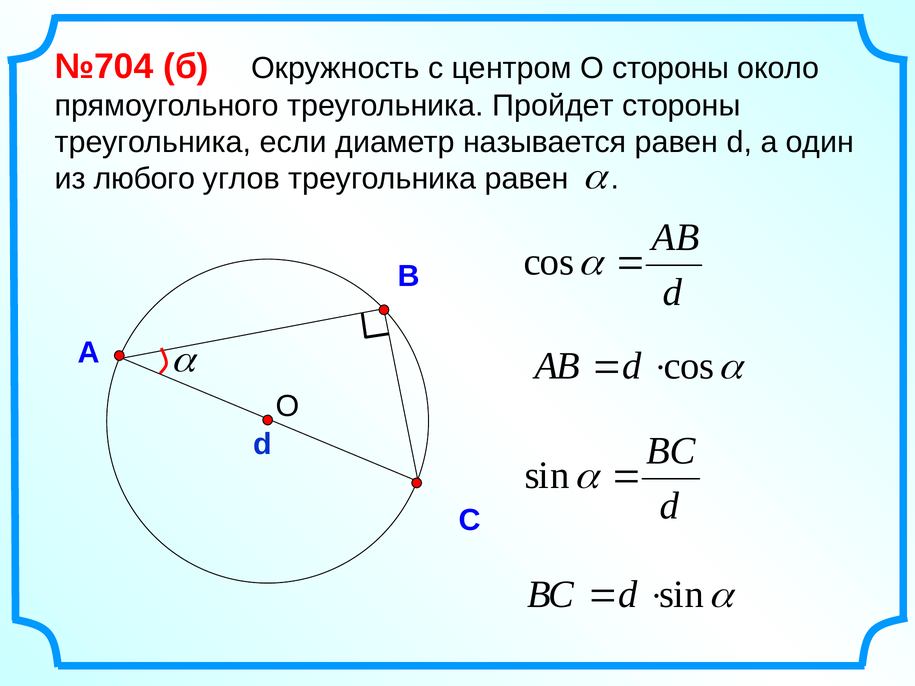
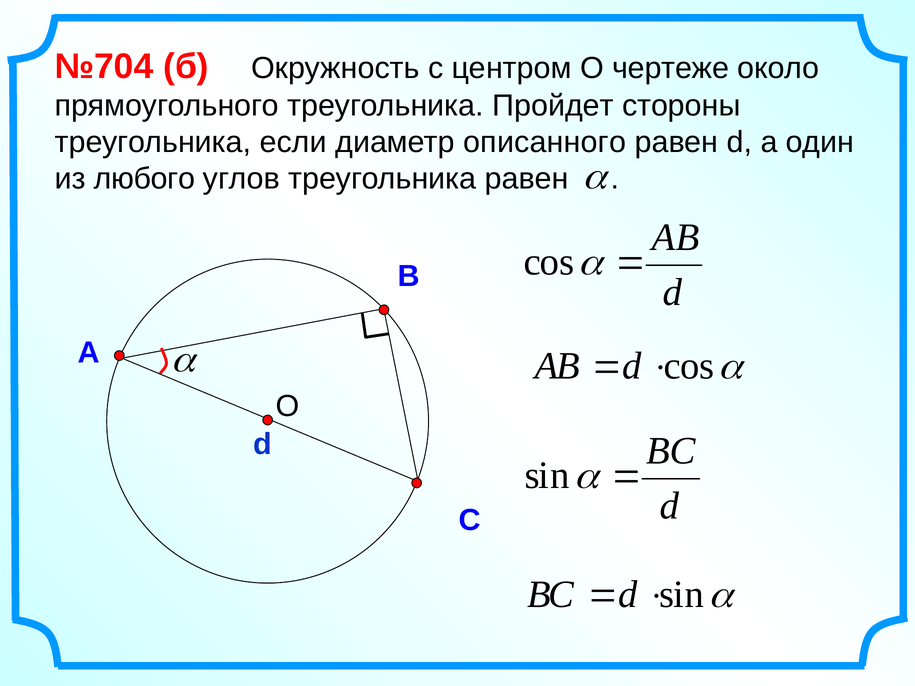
О стороны: стороны -> чертеже
называется: называется -> описанного
